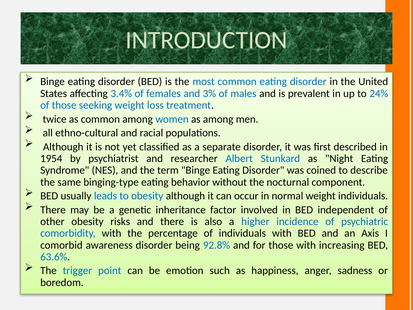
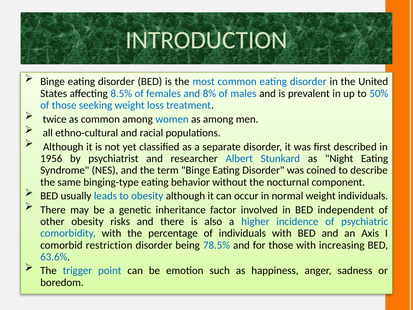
3.4%: 3.4% -> 8.5%
3%: 3% -> 8%
24%: 24% -> 50%
1954: 1954 -> 1956
awareness: awareness -> restriction
92.8%: 92.8% -> 78.5%
